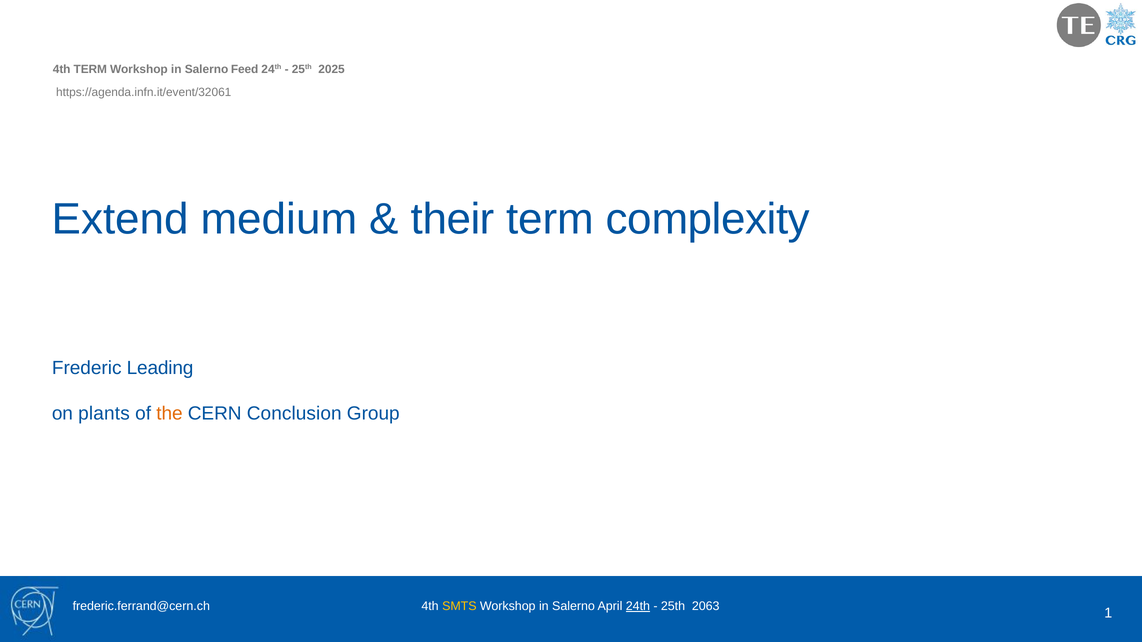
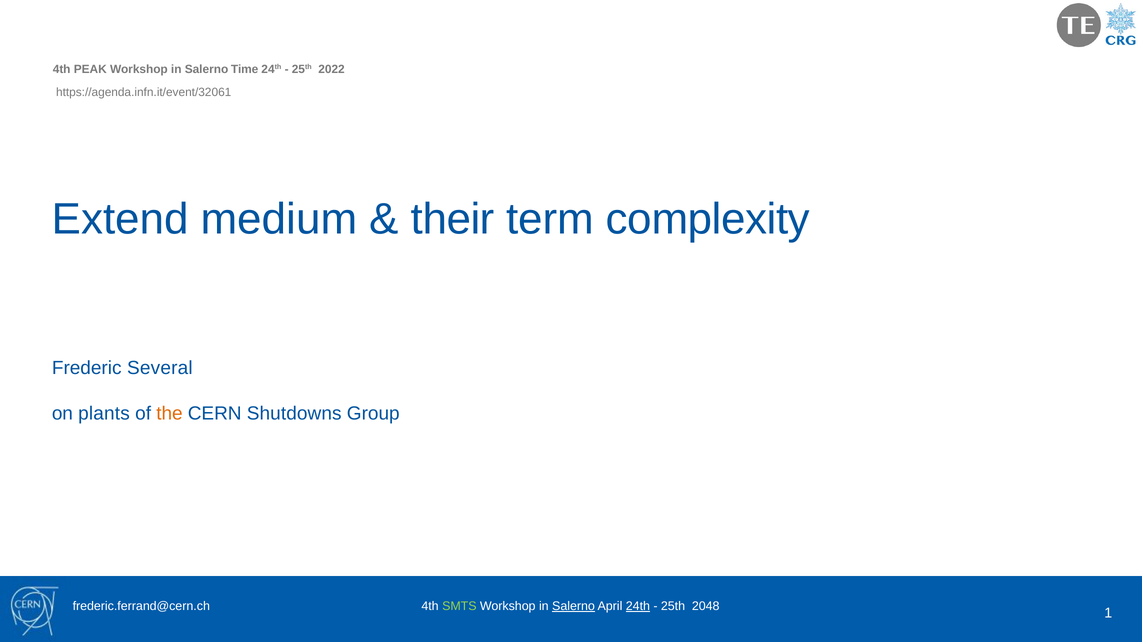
4th TERM: TERM -> PEAK
Feed: Feed -> Time
2025: 2025 -> 2022
Leading: Leading -> Several
Conclusion: Conclusion -> Shutdowns
SMTS colour: yellow -> light green
Salerno at (574, 606) underline: none -> present
2063: 2063 -> 2048
